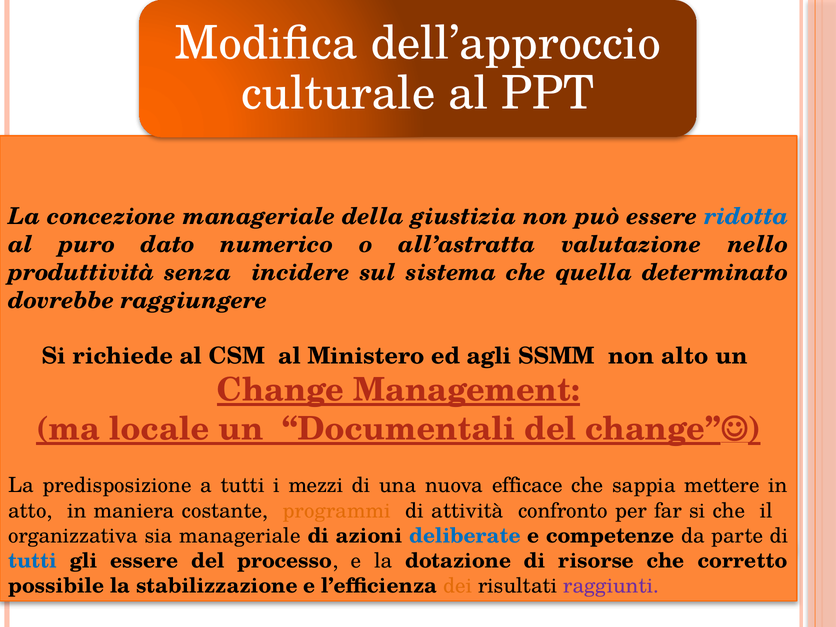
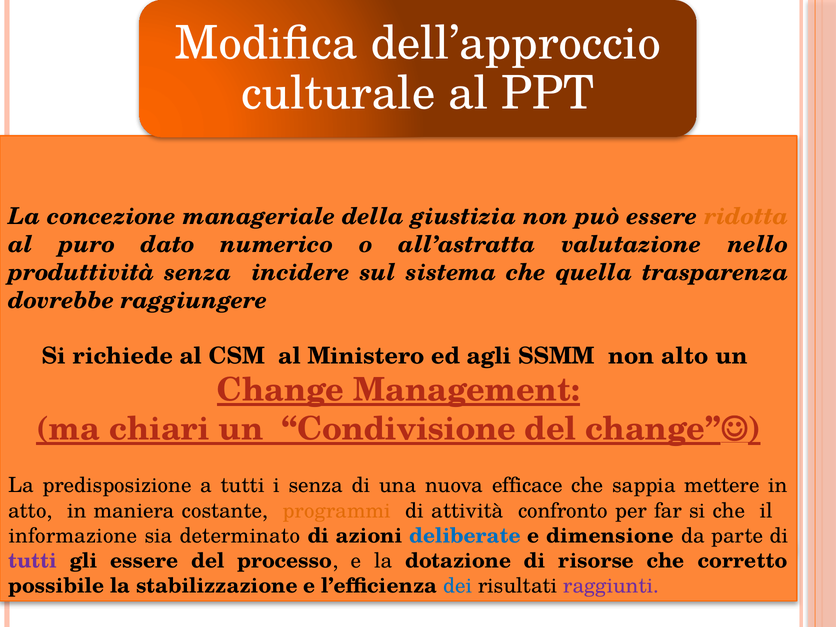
ridotta colour: blue -> orange
determinato: determinato -> trasparenza
locale: locale -> chiari
Documentali: Documentali -> Condivisione
i mezzi: mezzi -> senza
organizzativa: organizzativa -> informazione
sia manageriale: manageriale -> determinato
competenze: competenze -> dimensione
tutti at (33, 561) colour: blue -> purple
dei colour: orange -> blue
